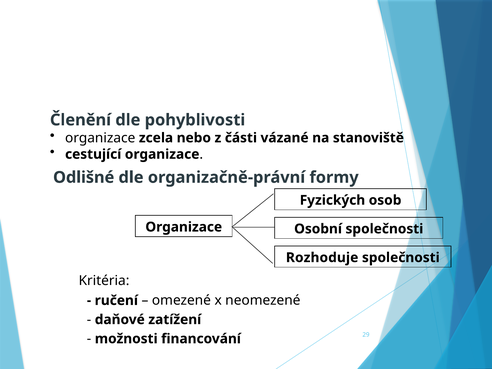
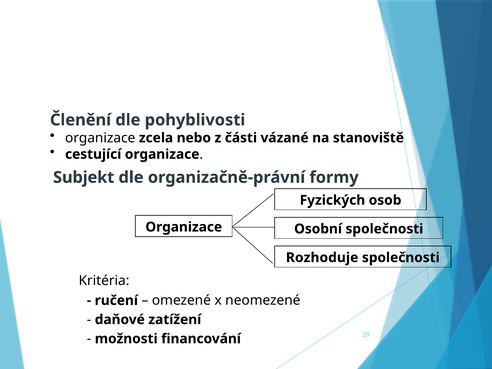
Odlišné: Odlišné -> Subjekt
